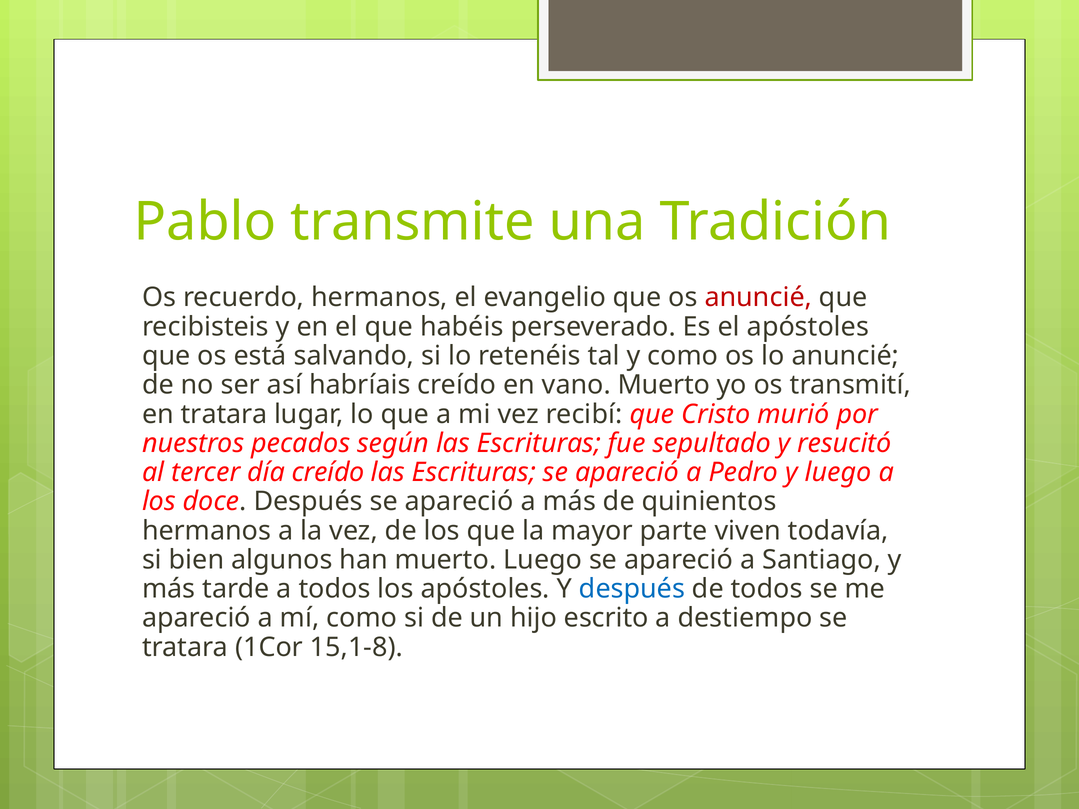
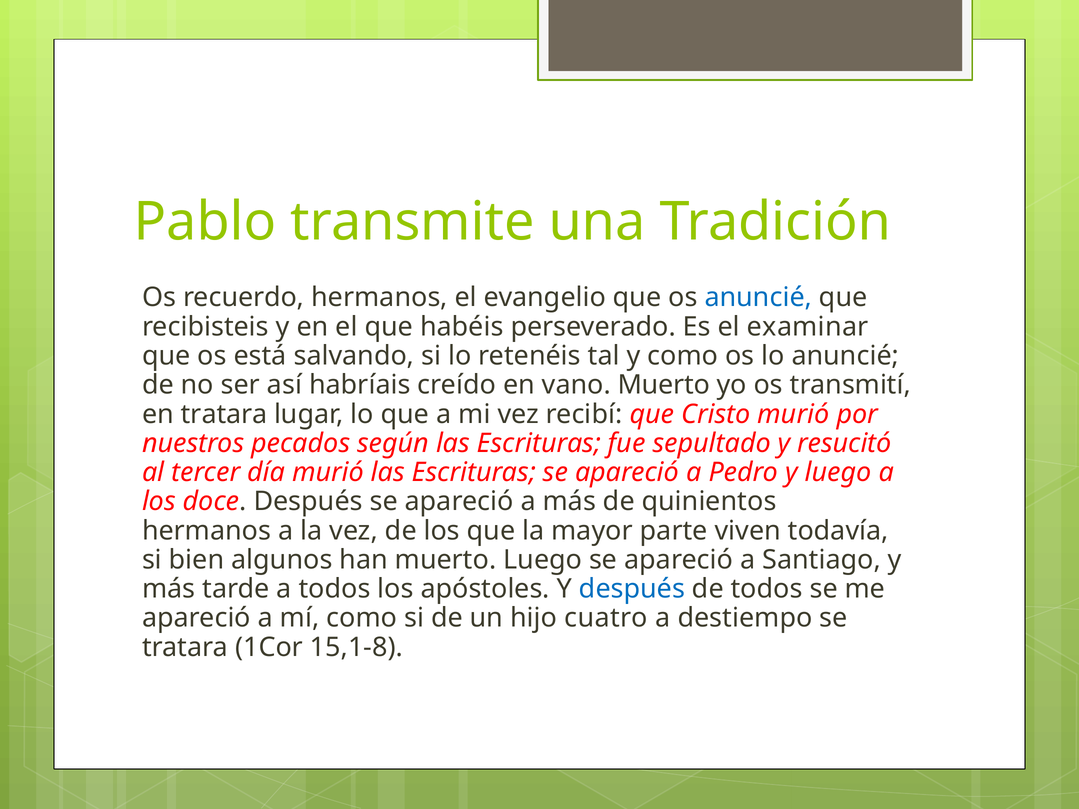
anuncié at (758, 298) colour: red -> blue
el apóstoles: apóstoles -> examinar
día creído: creído -> murió
escrito: escrito -> cuatro
